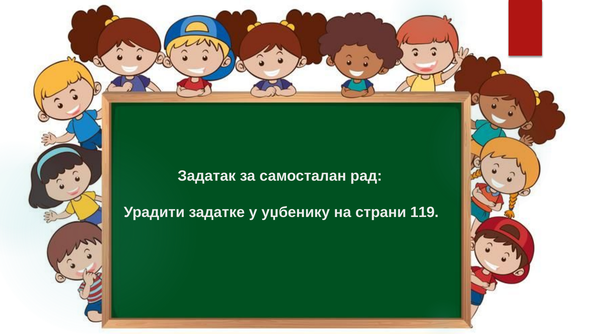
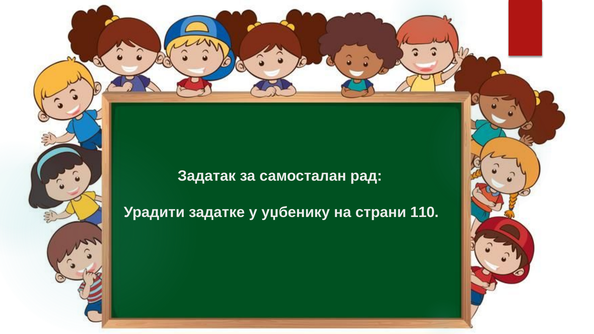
119: 119 -> 110
